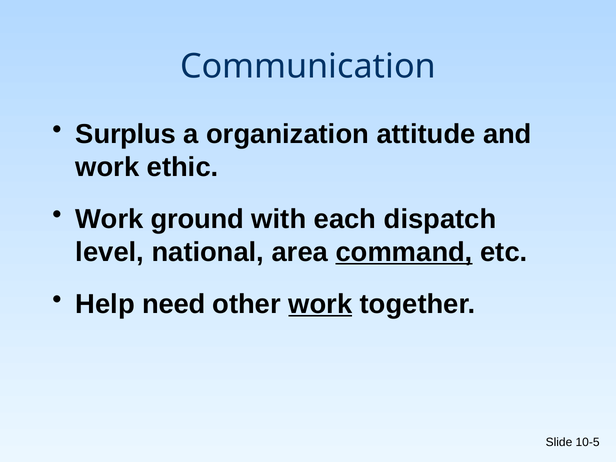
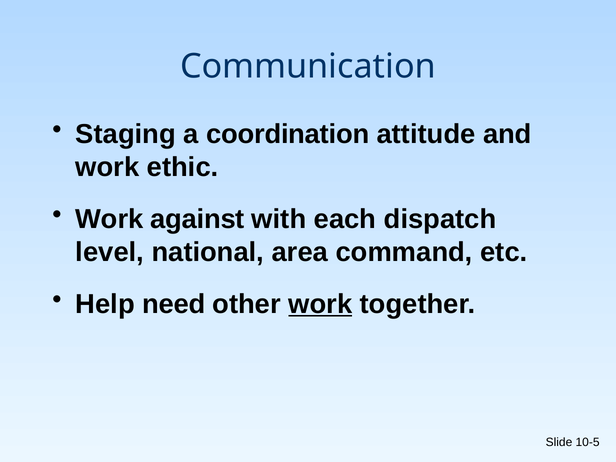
Surplus: Surplus -> Staging
organization: organization -> coordination
ground: ground -> against
command underline: present -> none
